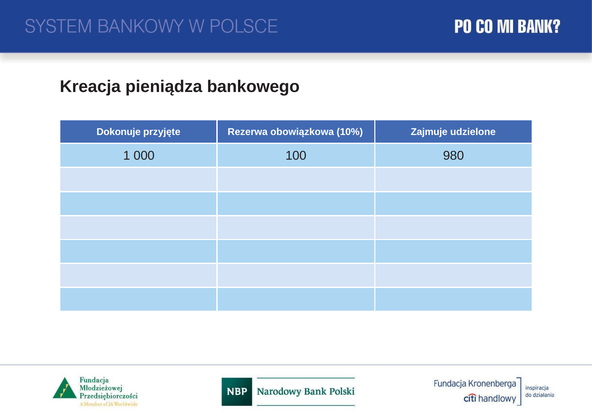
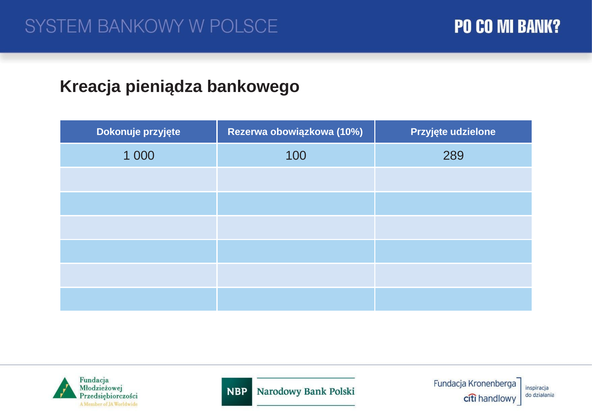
10% Zajmuje: Zajmuje -> Przyjęte
980: 980 -> 289
